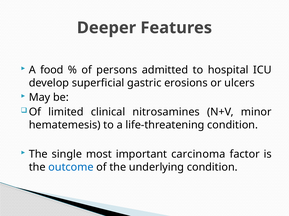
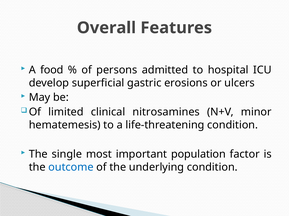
Deeper: Deeper -> Overall
carcinoma: carcinoma -> population
